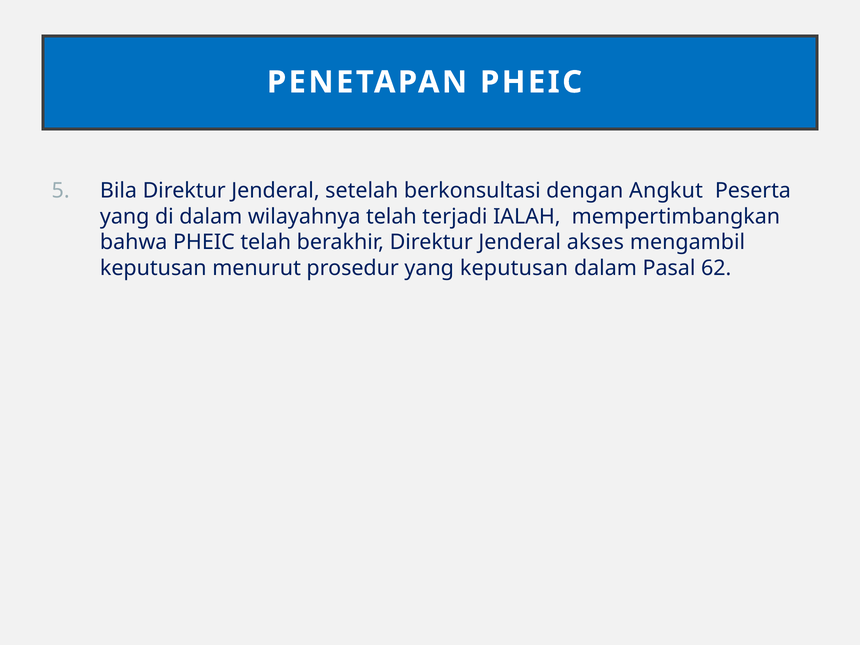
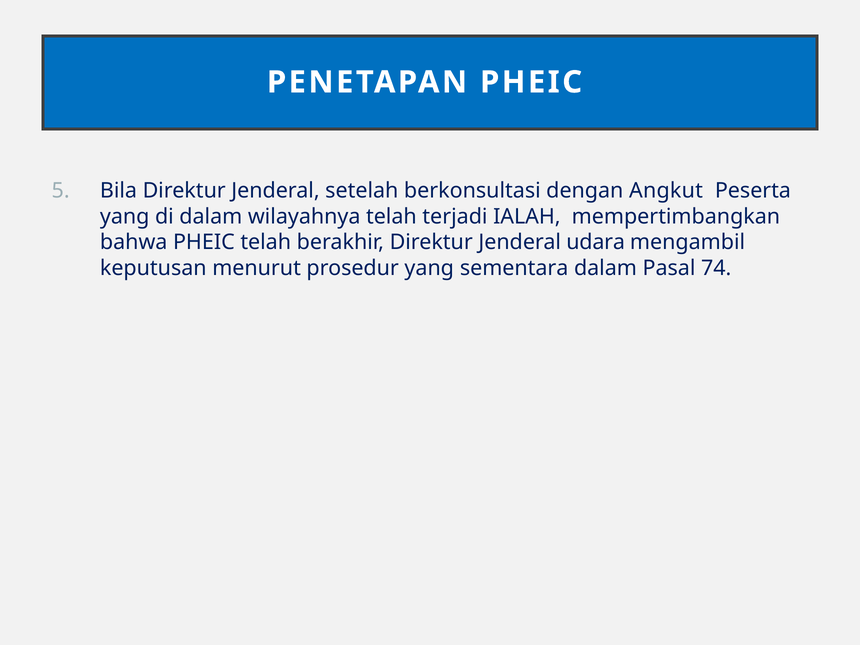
akses: akses -> udara
yang keputusan: keputusan -> sementara
62: 62 -> 74
